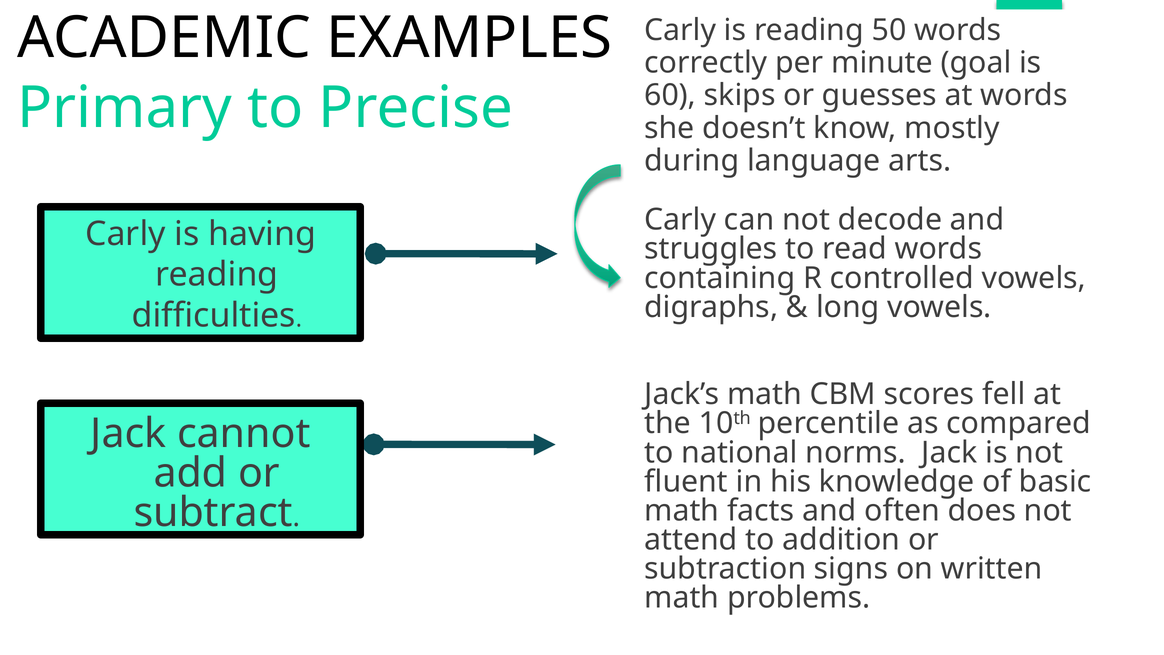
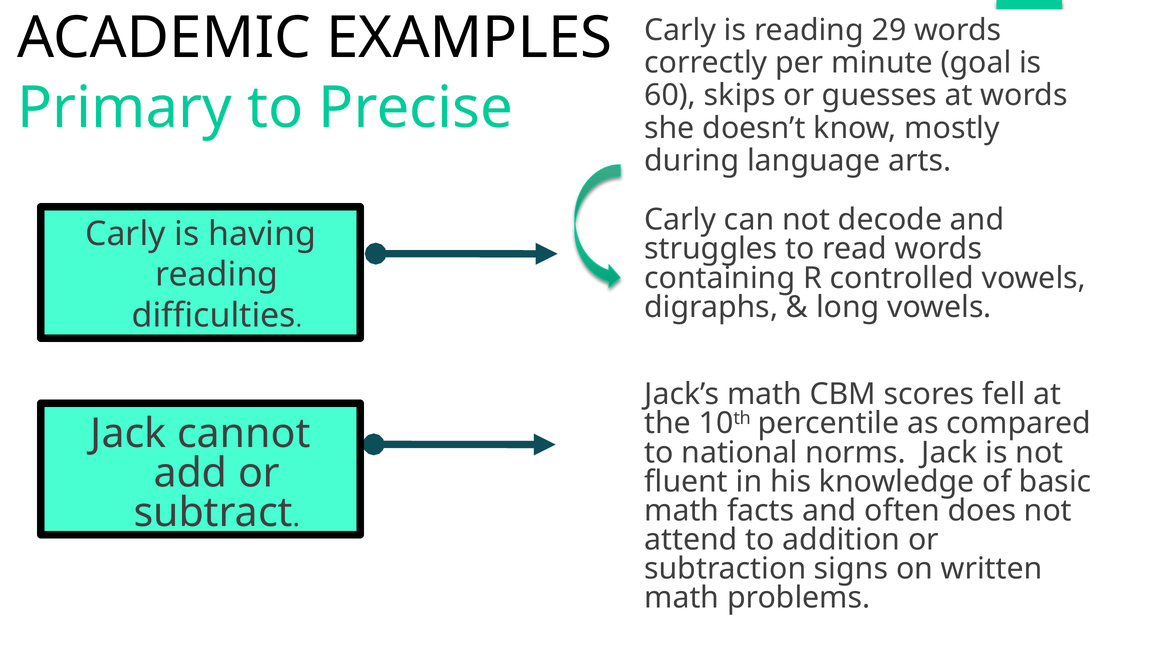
50: 50 -> 29
